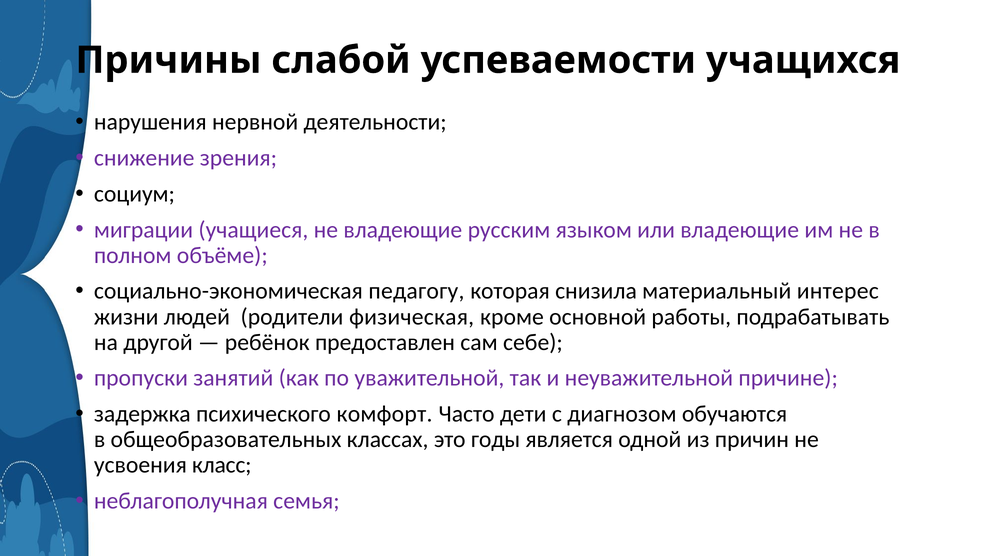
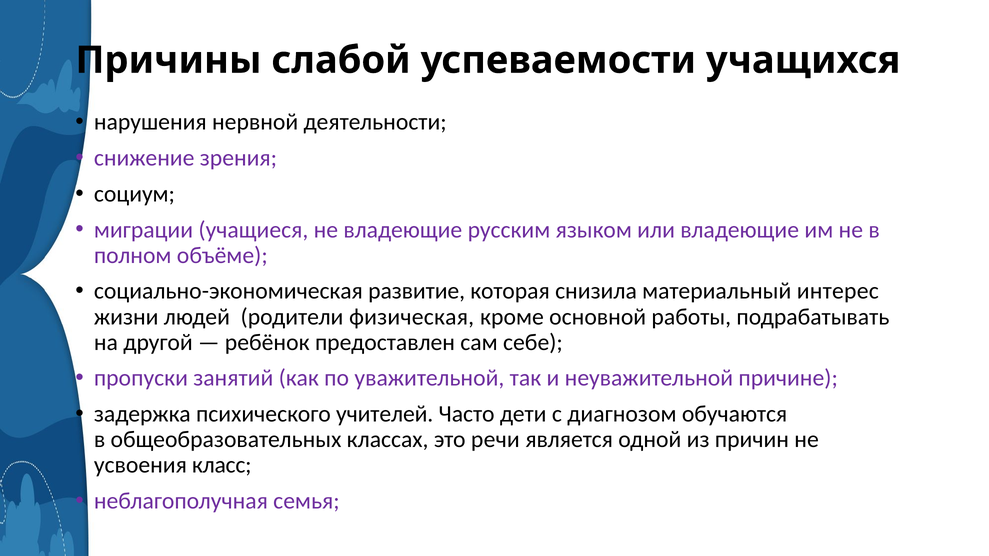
педагогу: педагогу -> развитие
комфорт: комфорт -> учителей
годы: годы -> речи
